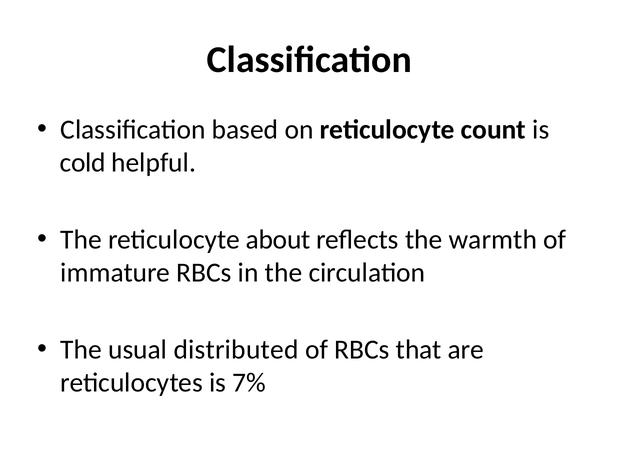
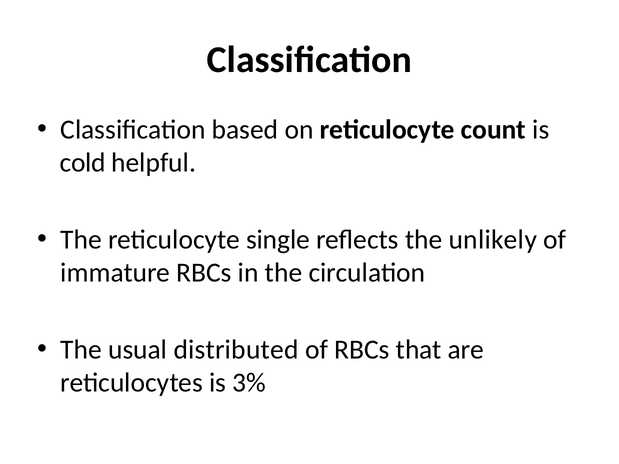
about: about -> single
warmth: warmth -> unlikely
7%: 7% -> 3%
